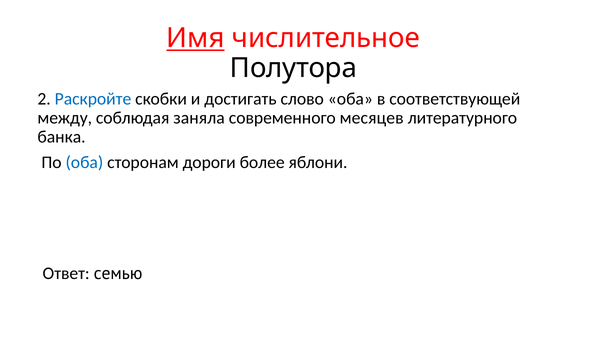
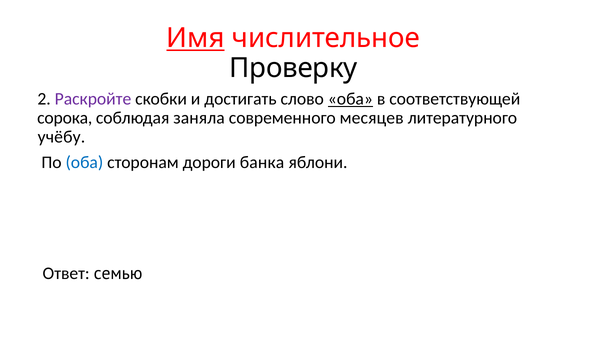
Полутора: Полутора -> Проверку
Раскройте colour: blue -> purple
оба at (350, 99) underline: none -> present
между: между -> сорока
банка: банка -> учёбу
более: более -> банка
